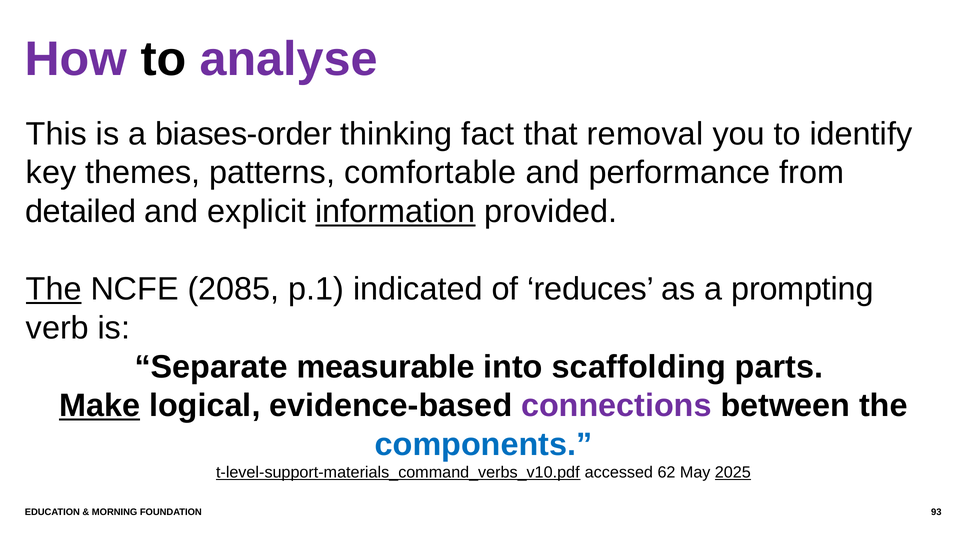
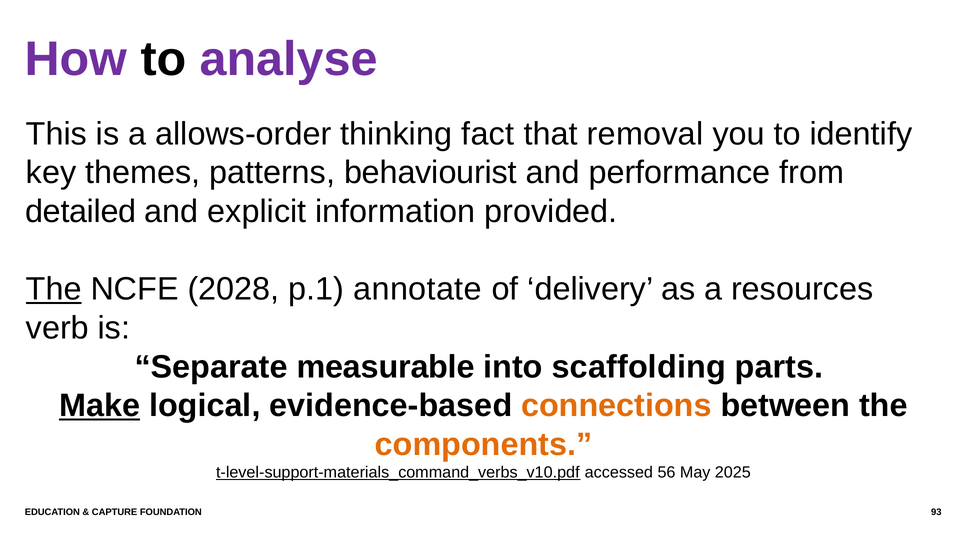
biases-order: biases-order -> allows-order
comfortable: comfortable -> behaviourist
information underline: present -> none
2085: 2085 -> 2028
indicated: indicated -> annotate
reduces: reduces -> delivery
prompting: prompting -> resources
connections colour: purple -> orange
components colour: blue -> orange
62: 62 -> 56
2025 underline: present -> none
MORNING: MORNING -> CAPTURE
